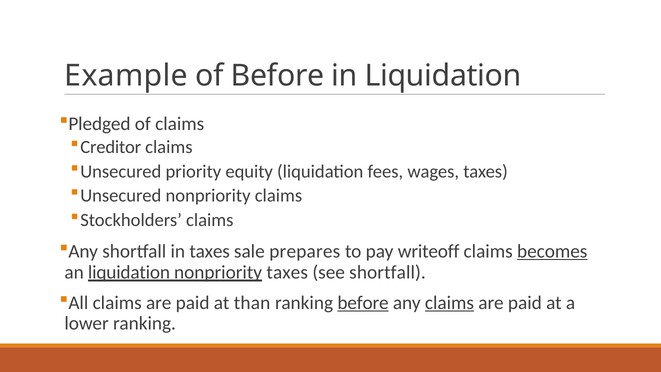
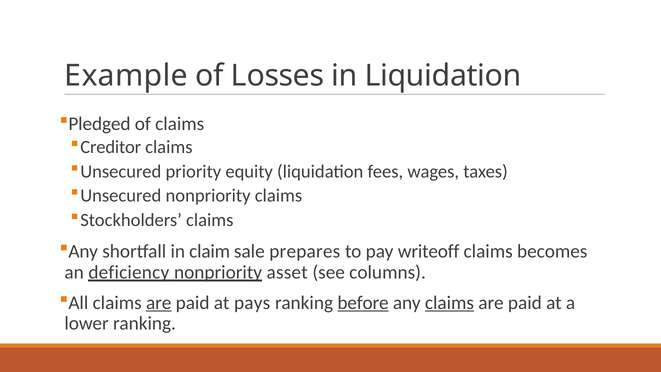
of Before: Before -> Losses
in taxes: taxes -> claim
becomes underline: present -> none
an liquidation: liquidation -> deficiency
nonpriority taxes: taxes -> asset
see shortfall: shortfall -> columns
are at (159, 303) underline: none -> present
than: than -> pays
